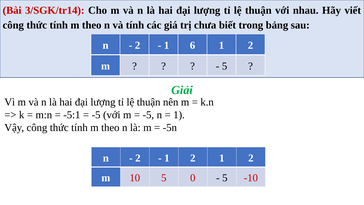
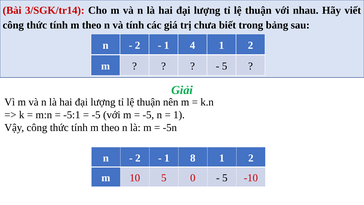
6: 6 -> 4
2 at (193, 158): 2 -> 8
